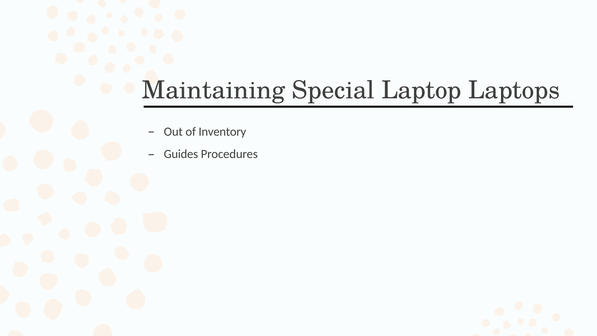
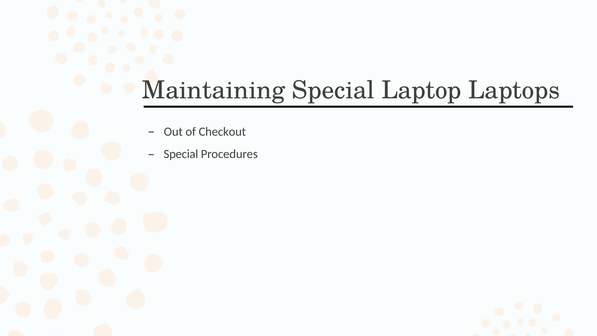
Inventory: Inventory -> Checkout
Guides at (181, 154): Guides -> Special
